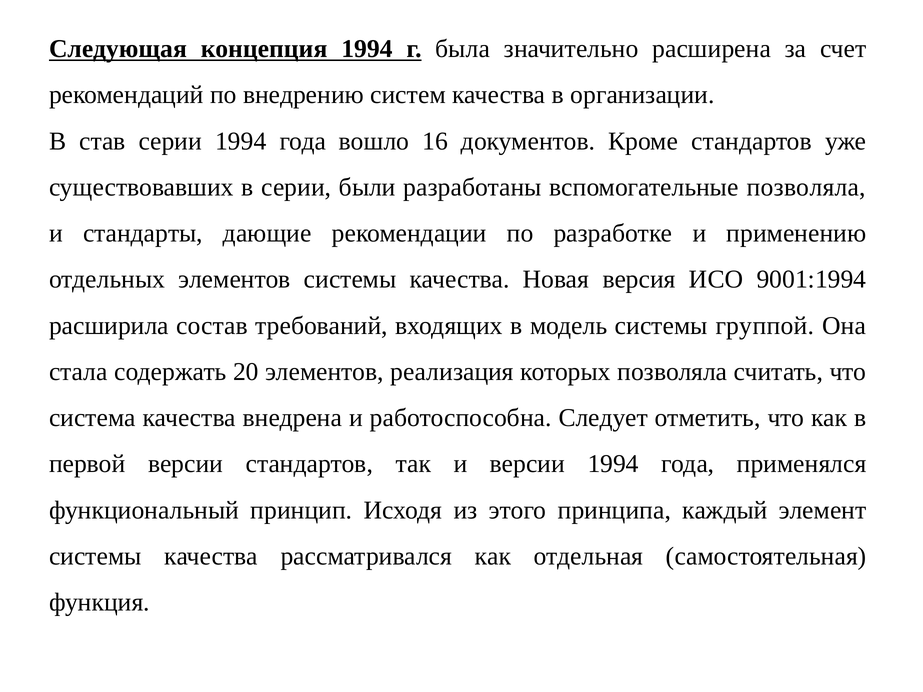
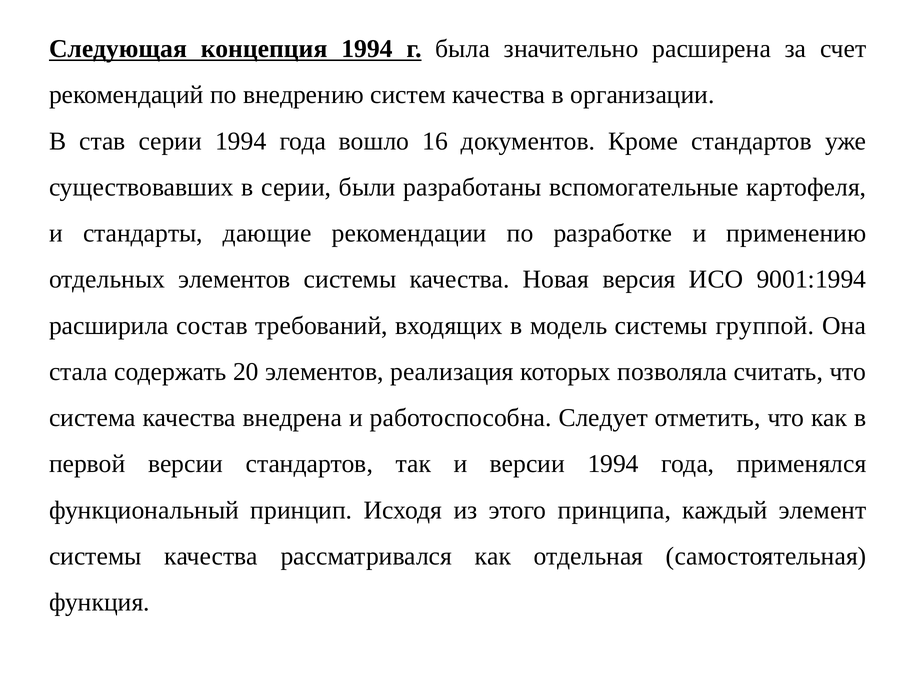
вспомогательные позволяла: позволяла -> картофеля
